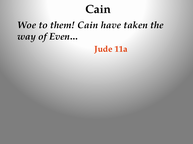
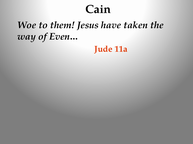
them Cain: Cain -> Jesus
